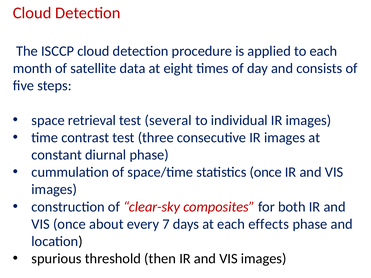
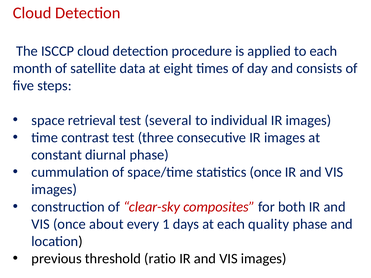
7: 7 -> 1
effects: effects -> quality
spurious: spurious -> previous
then: then -> ratio
